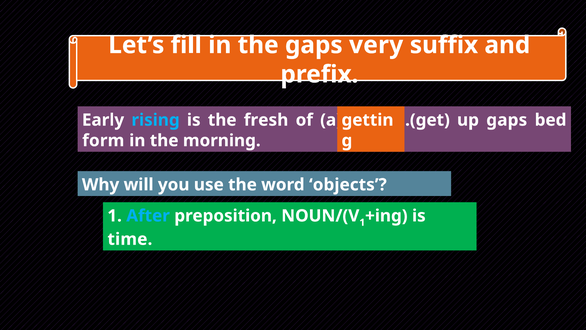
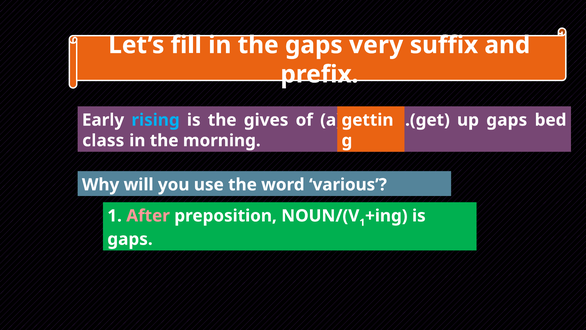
fresh: fresh -> gives
form: form -> class
objects: objects -> various
After colour: light blue -> pink
time at (130, 239): time -> gaps
